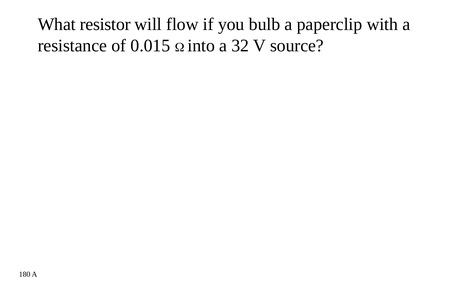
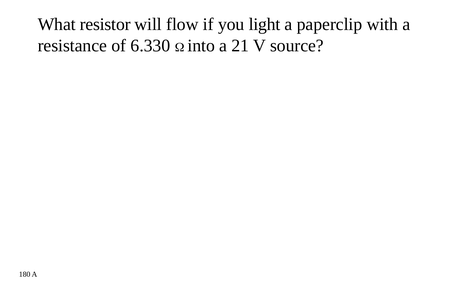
bulb: bulb -> light
0.015: 0.015 -> 6.330
32: 32 -> 21
